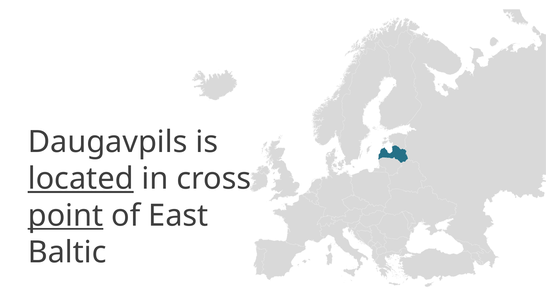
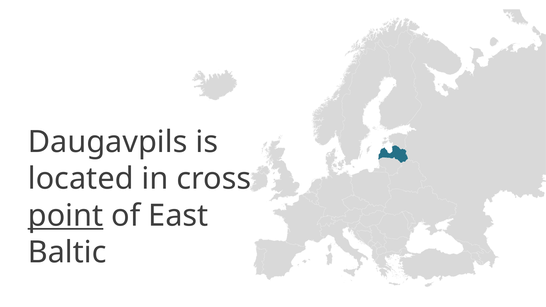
located underline: present -> none
